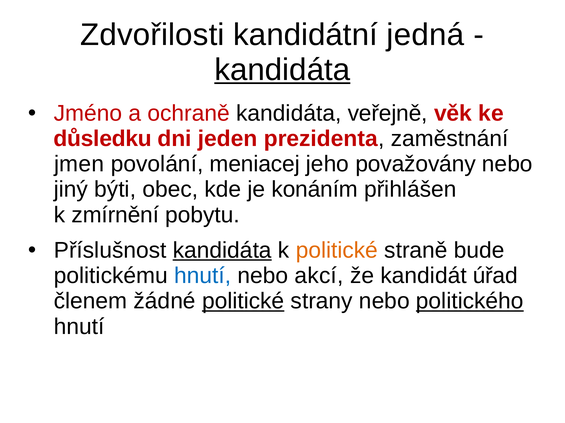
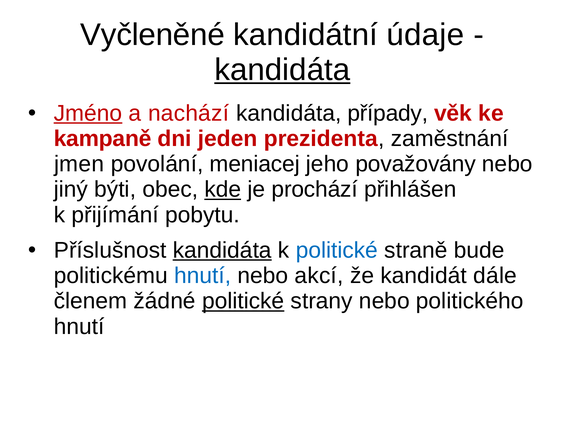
Zdvořilosti: Zdvořilosti -> Vyčleněné
jedná: jedná -> údaje
Jméno underline: none -> present
ochraně: ochraně -> nachází
veřejně: veřejně -> případy
důsledku: důsledku -> kampaně
kde underline: none -> present
konáním: konáním -> prochází
zmírnění: zmírnění -> přijímání
politické at (337, 251) colour: orange -> blue
úřad: úřad -> dále
politického underline: present -> none
